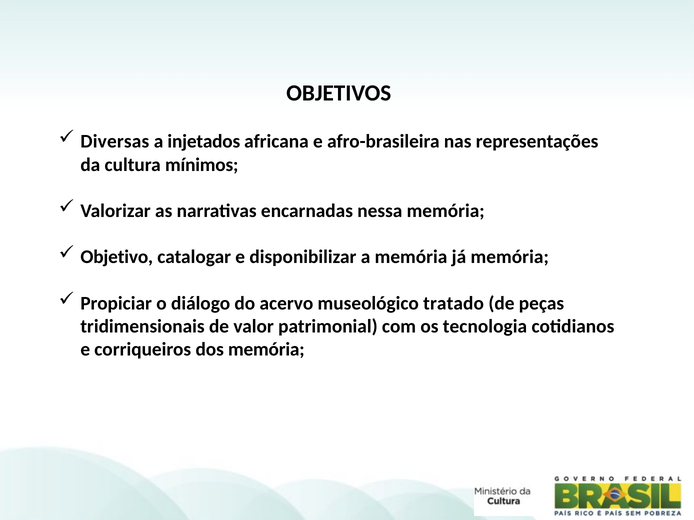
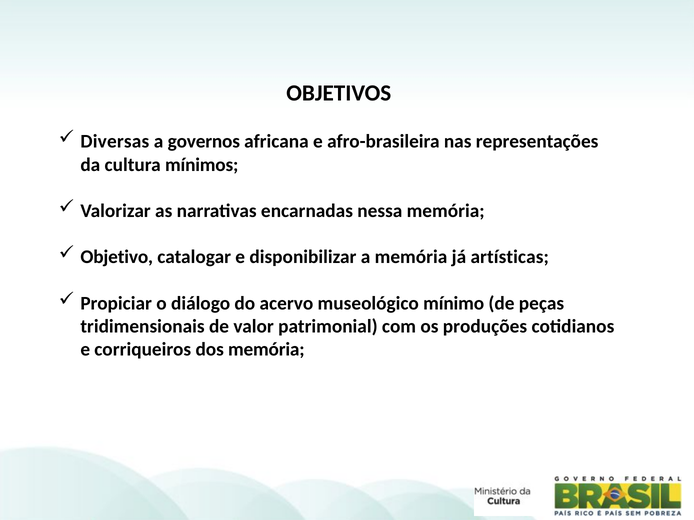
injetados: injetados -> governos
já memória: memória -> artísticas
tratado: tratado -> mínimo
tecnologia: tecnologia -> produções
